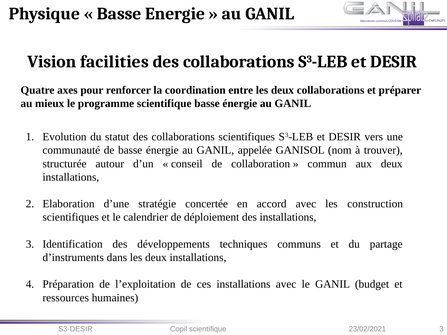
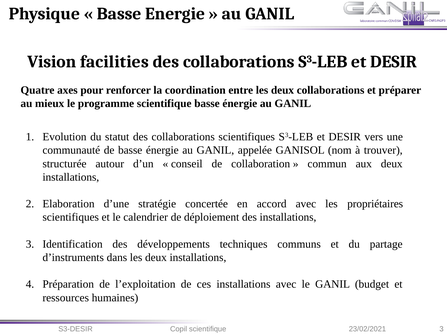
construction: construction -> propriétaires
